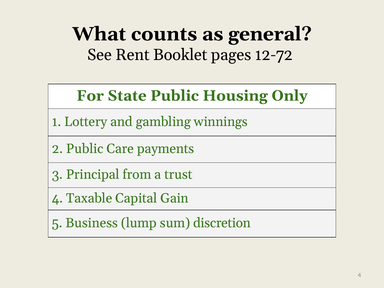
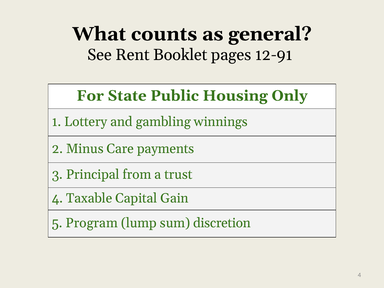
12-72: 12-72 -> 12-91
2 Public: Public -> Minus
Business: Business -> Program
